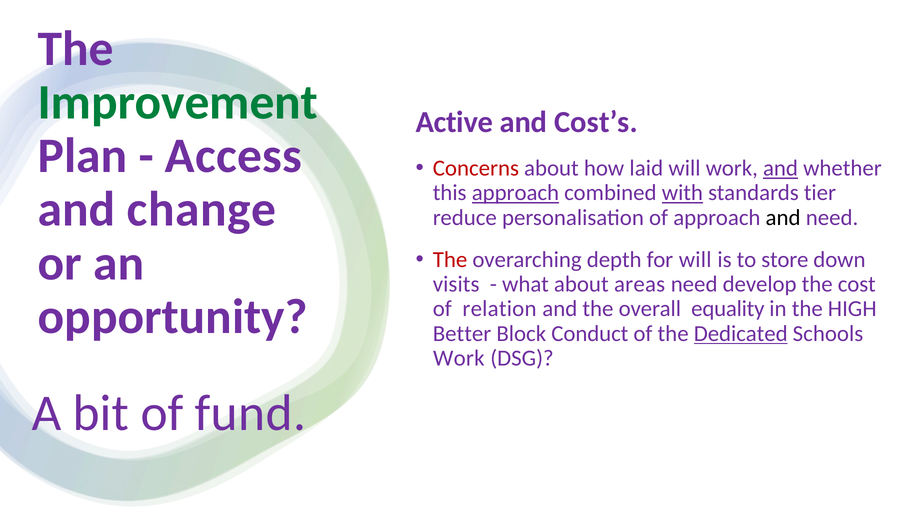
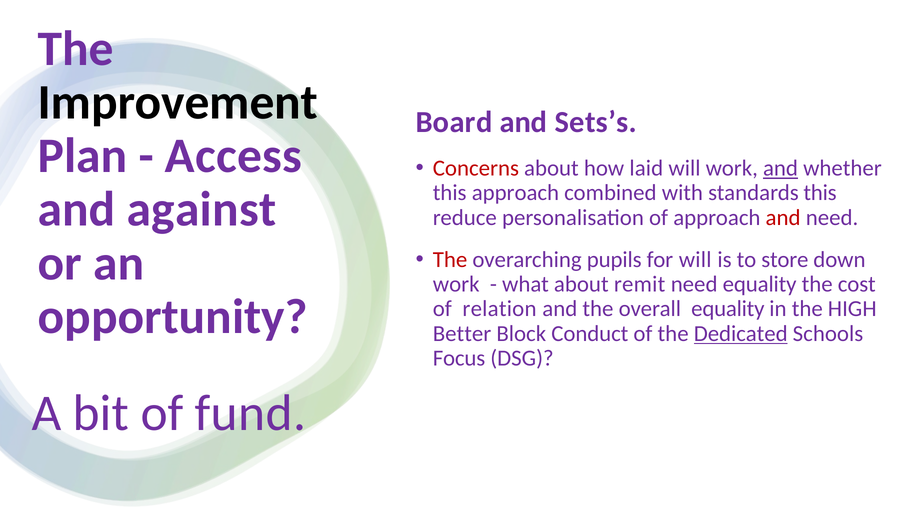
Improvement colour: green -> black
Active: Active -> Board
Cost’s: Cost’s -> Sets’s
approach at (515, 193) underline: present -> none
with underline: present -> none
standards tier: tier -> this
change: change -> against
and at (783, 218) colour: black -> red
depth: depth -> pupils
visits at (456, 284): visits -> work
areas: areas -> remit
need develop: develop -> equality
Work at (459, 358): Work -> Focus
